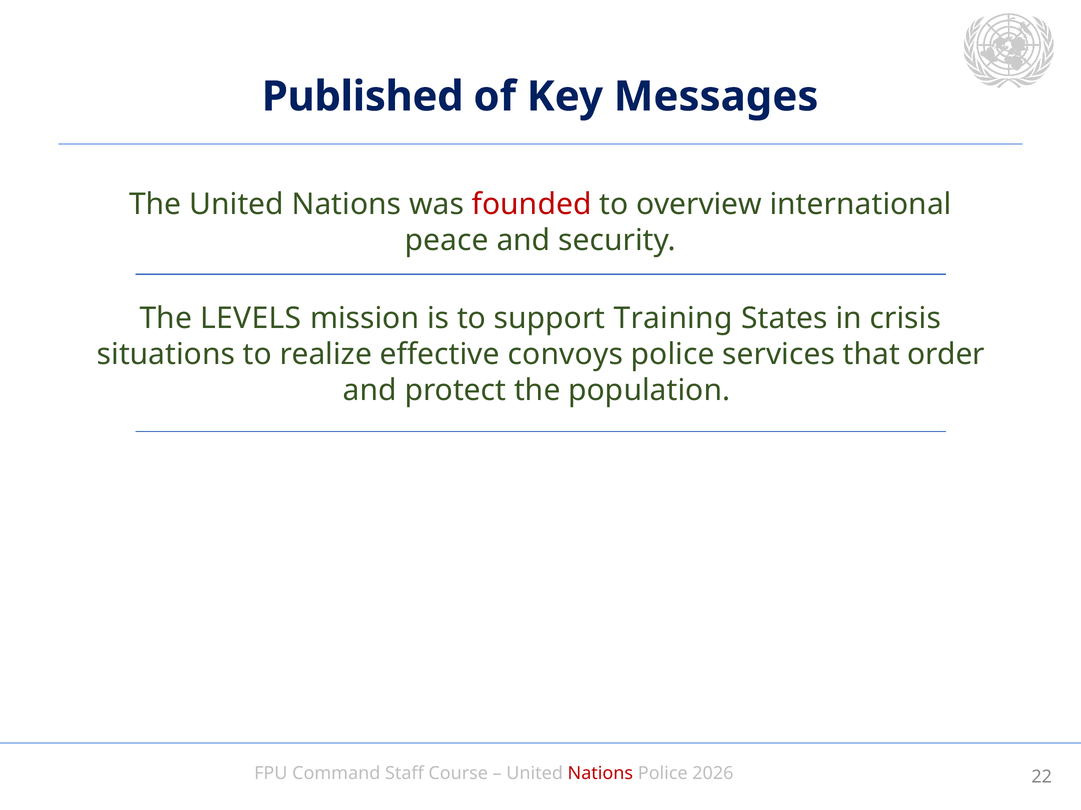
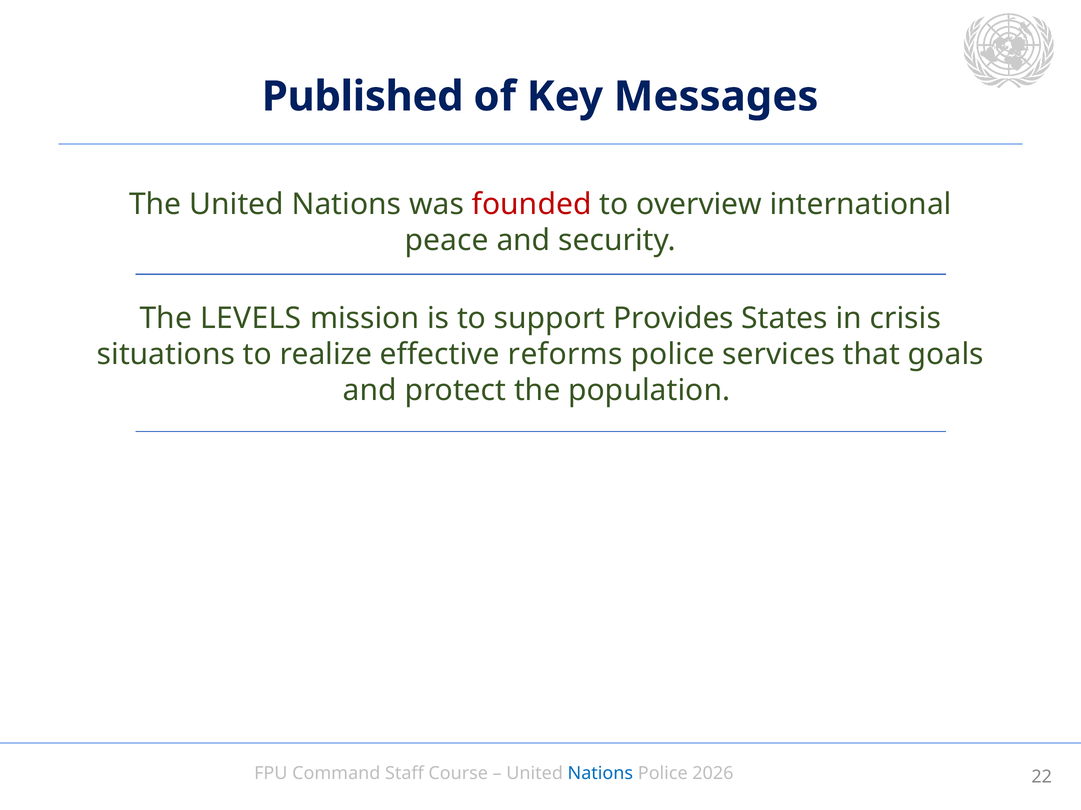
Training: Training -> Provides
convoys: convoys -> reforms
order: order -> goals
Nations at (600, 774) colour: red -> blue
